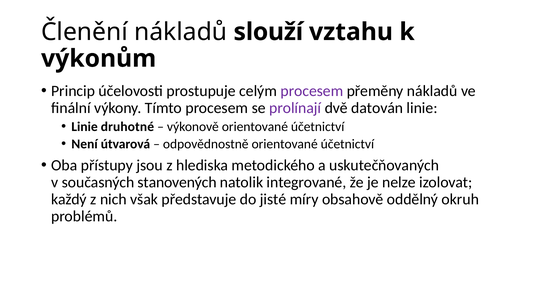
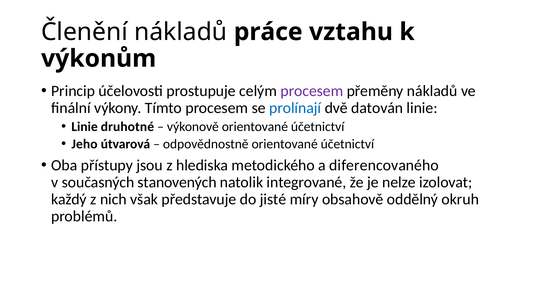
slouží: slouží -> práce
prolínají colour: purple -> blue
Není: Není -> Jeho
uskutečňovaných: uskutečňovaných -> diferencovaného
